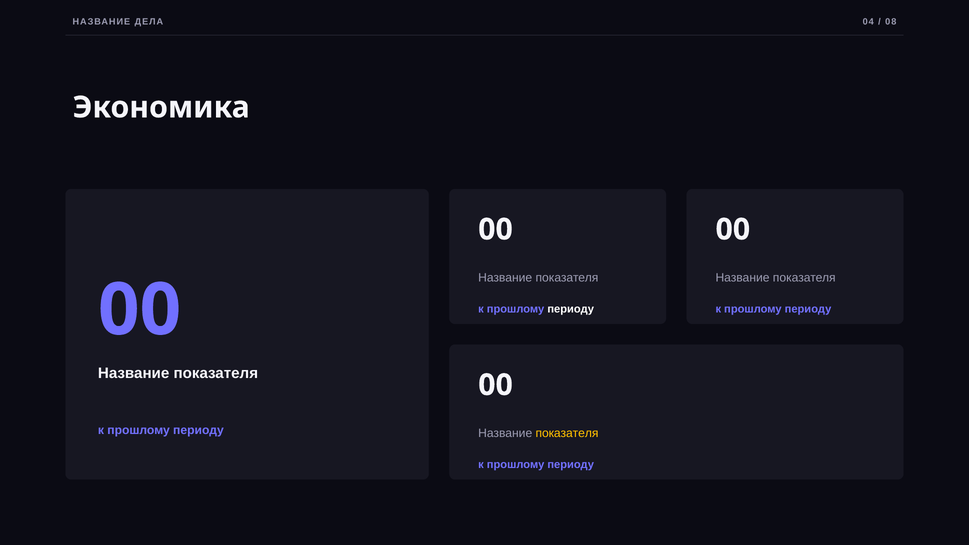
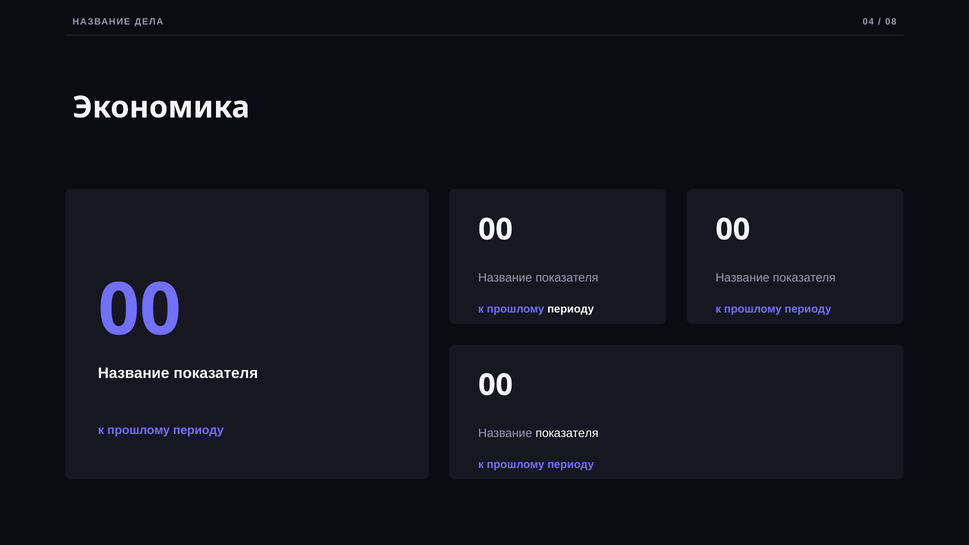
показателя at (567, 433) colour: yellow -> white
